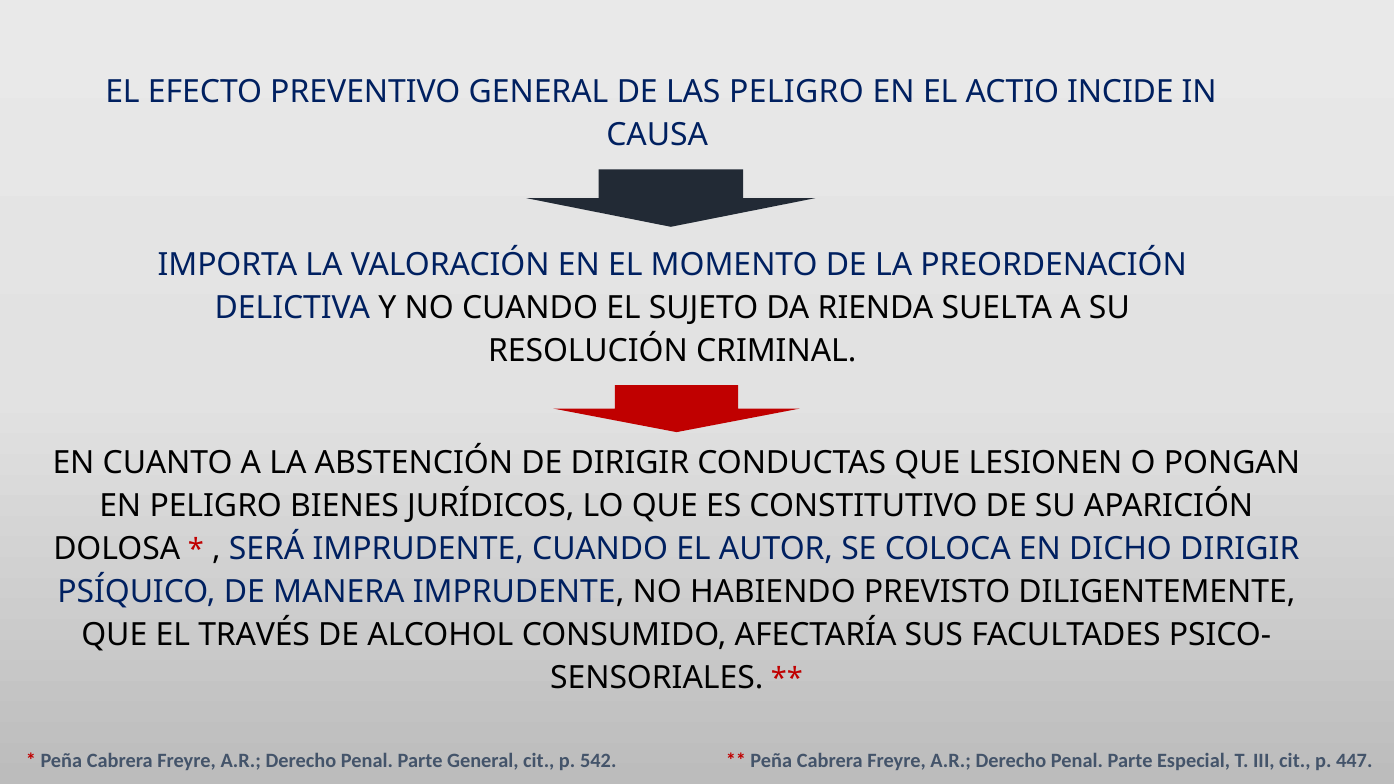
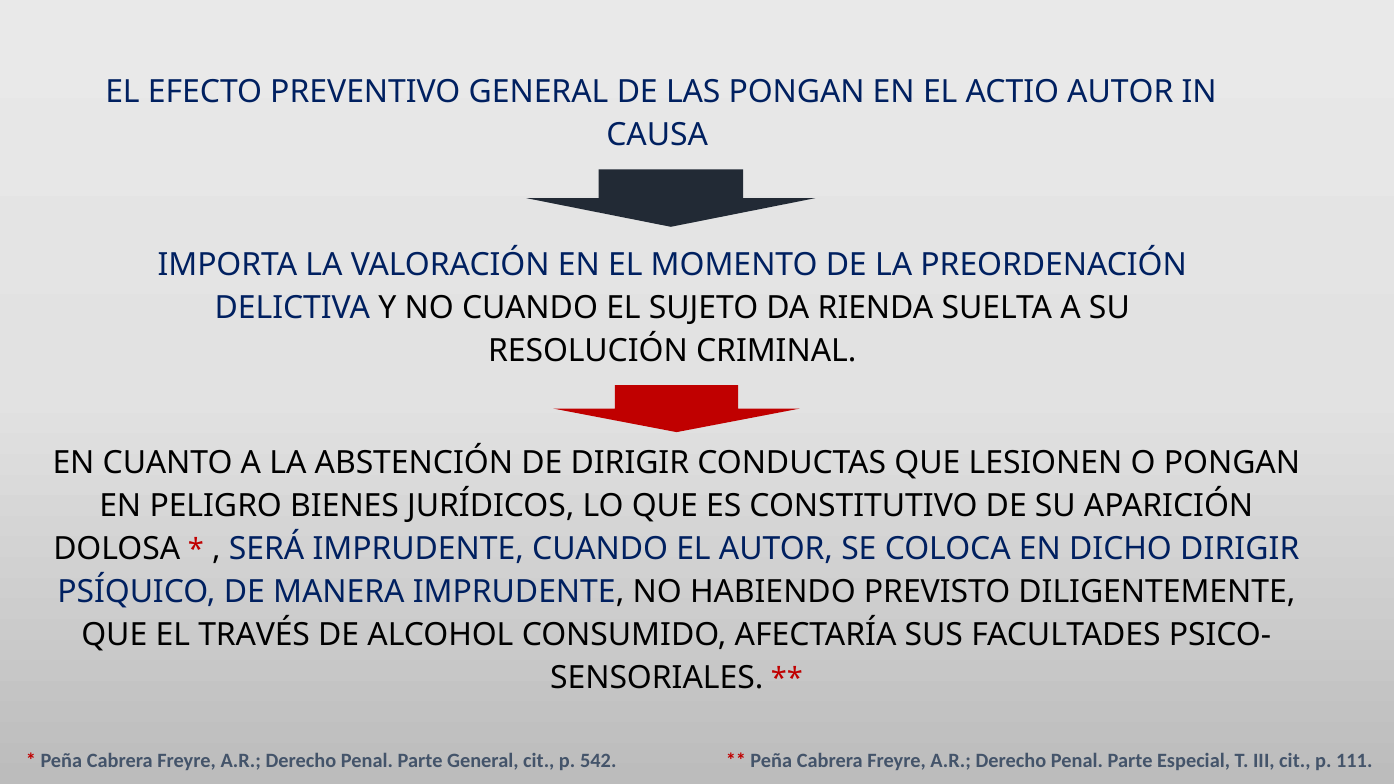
LAS PELIGRO: PELIGRO -> PONGAN
ACTIO INCIDE: INCIDE -> AUTOR
447: 447 -> 111
